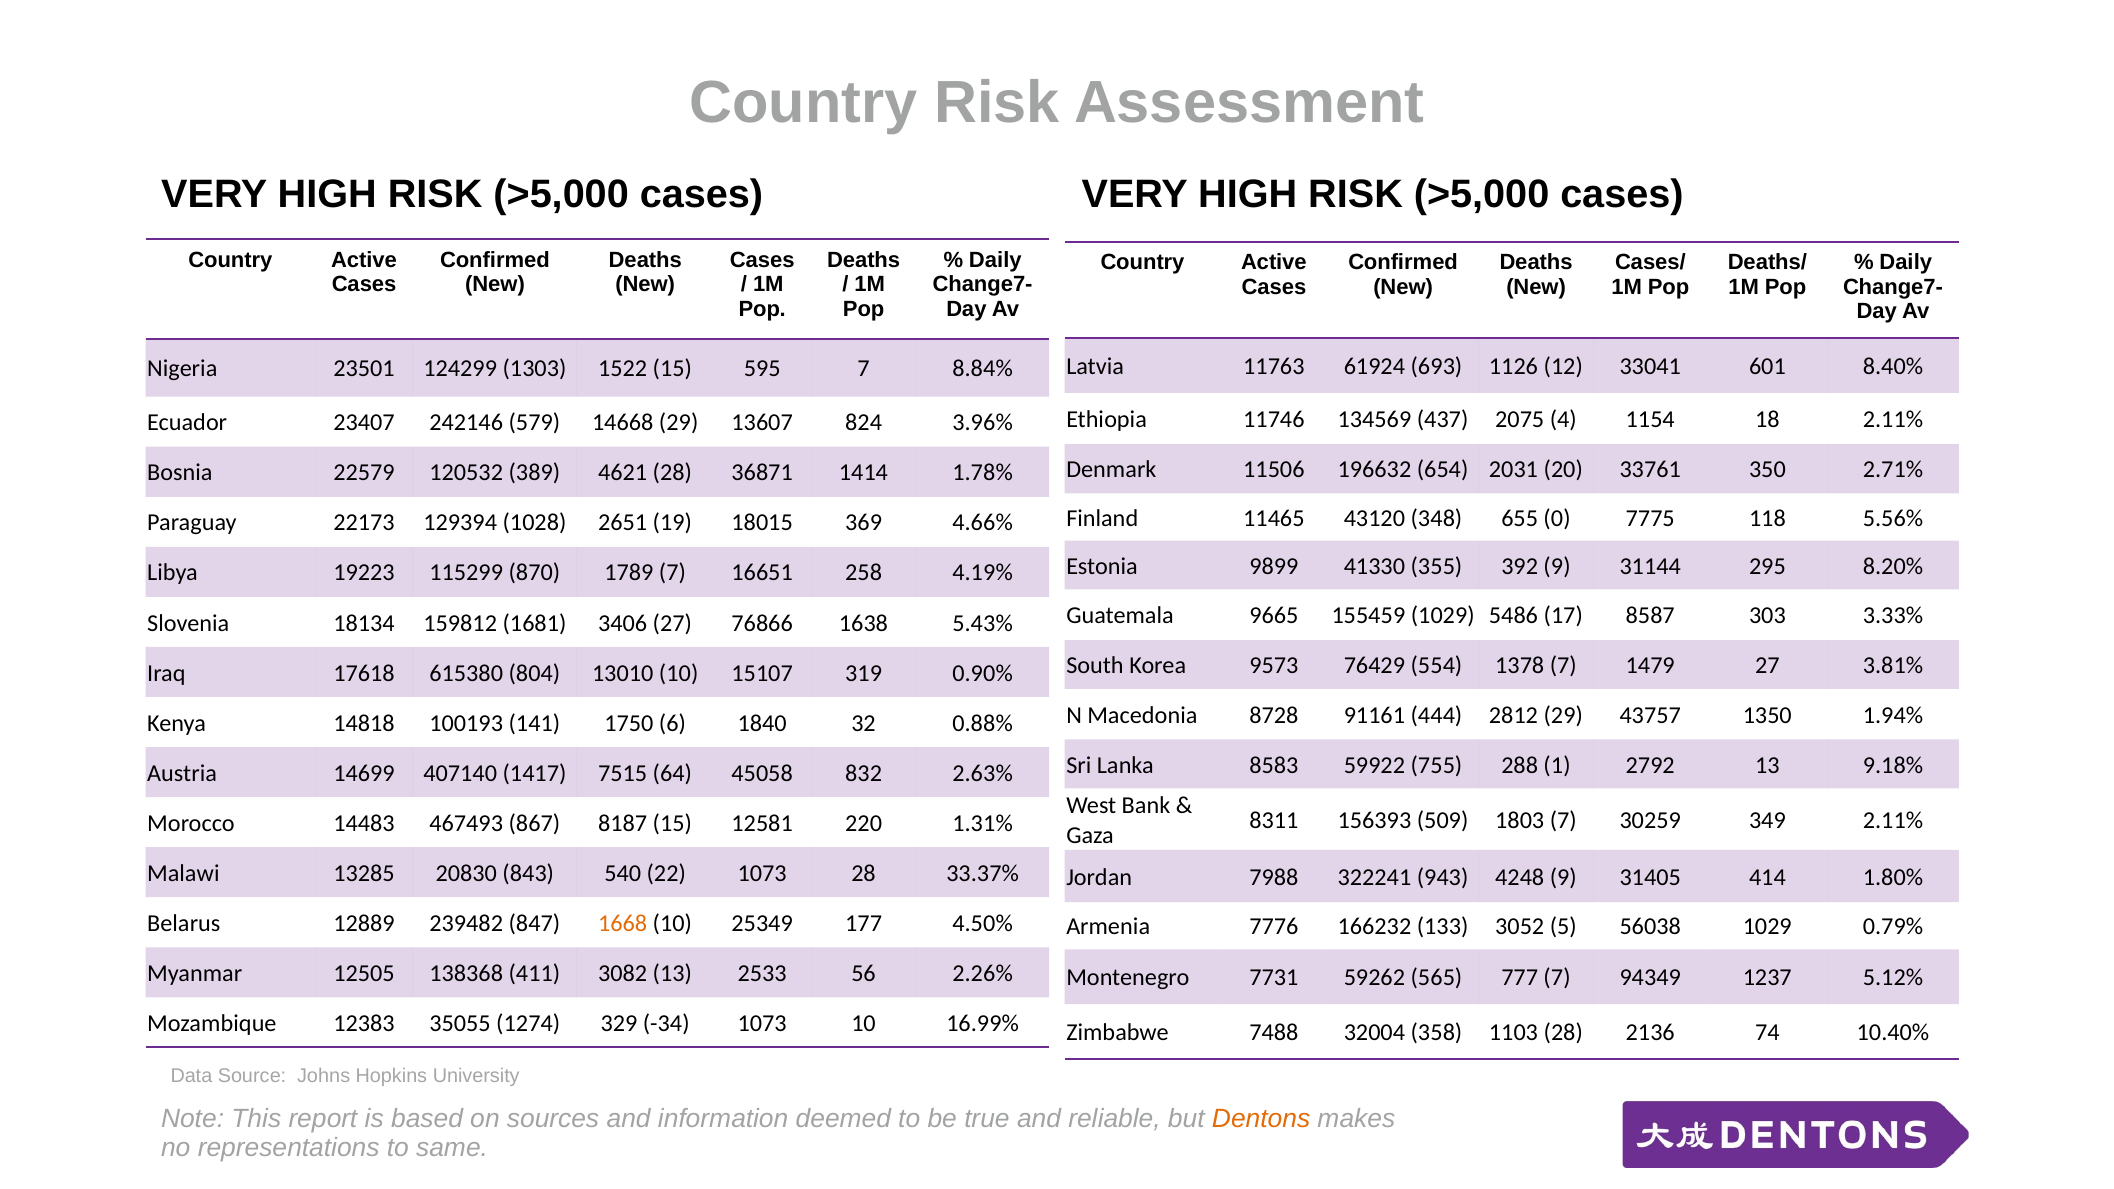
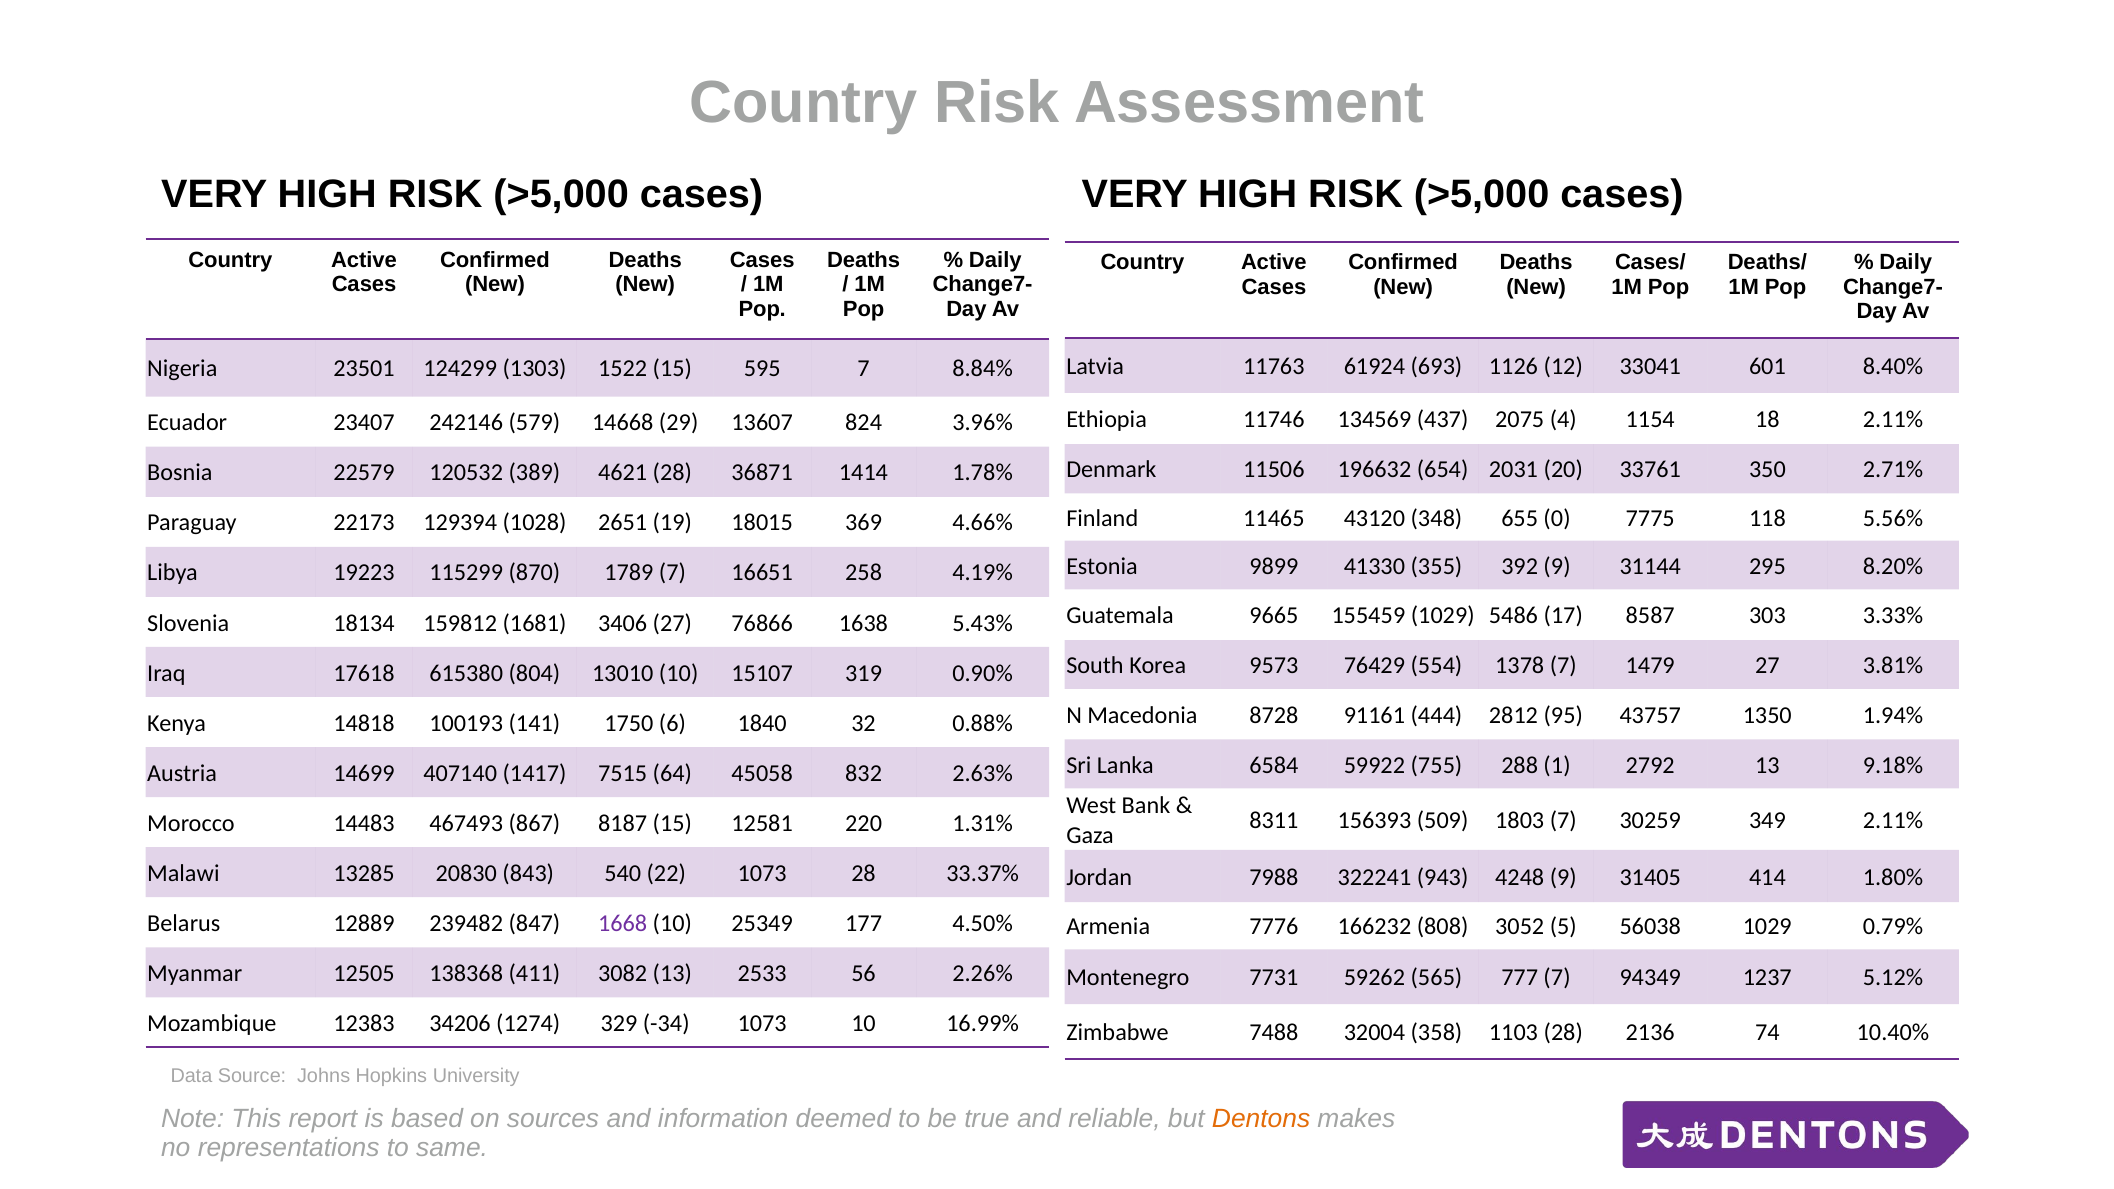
2812 29: 29 -> 95
8583: 8583 -> 6584
1668 colour: orange -> purple
133: 133 -> 808
35055: 35055 -> 34206
